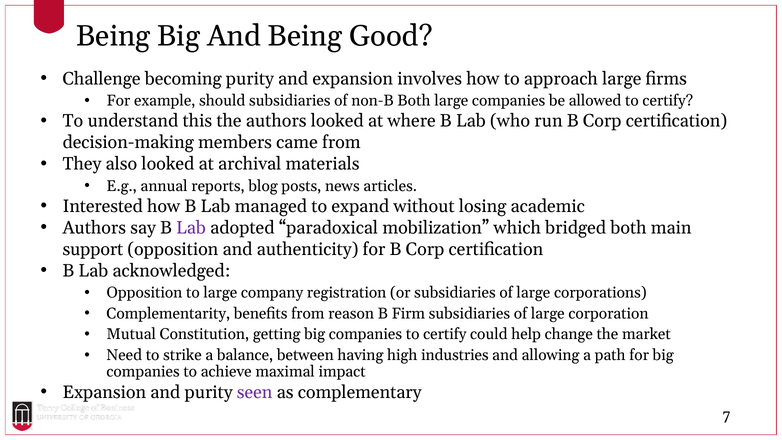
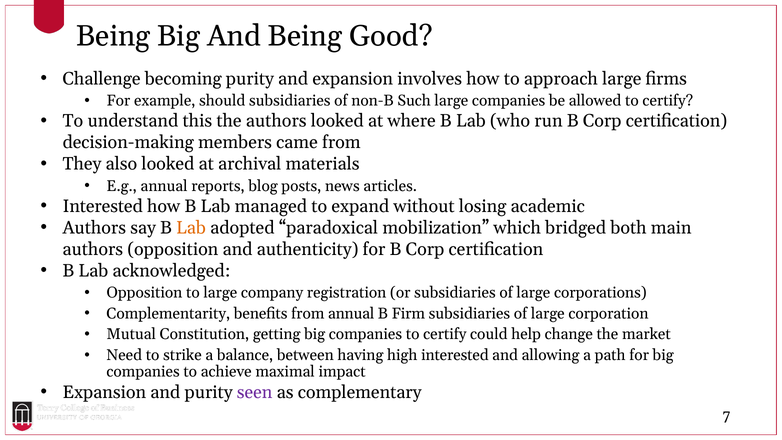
non-B Both: Both -> Such
Lab at (191, 228) colour: purple -> orange
support at (93, 249): support -> authors
from reason: reason -> annual
high industries: industries -> interested
